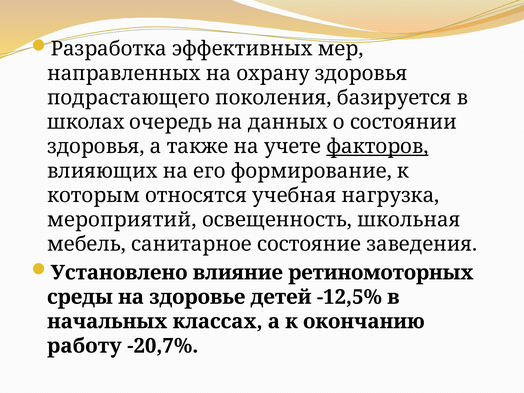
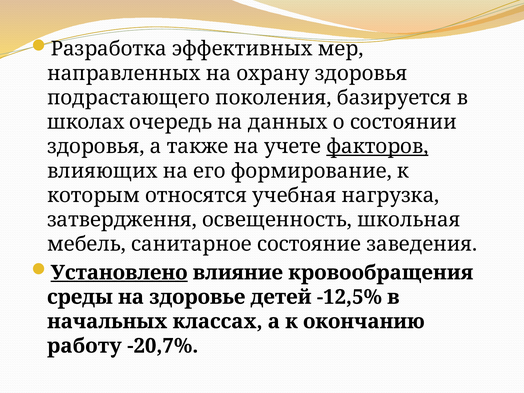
мероприятий: мероприятий -> затвердження
Установлено underline: none -> present
ретиномоторных: ретиномоторных -> кровообращения
